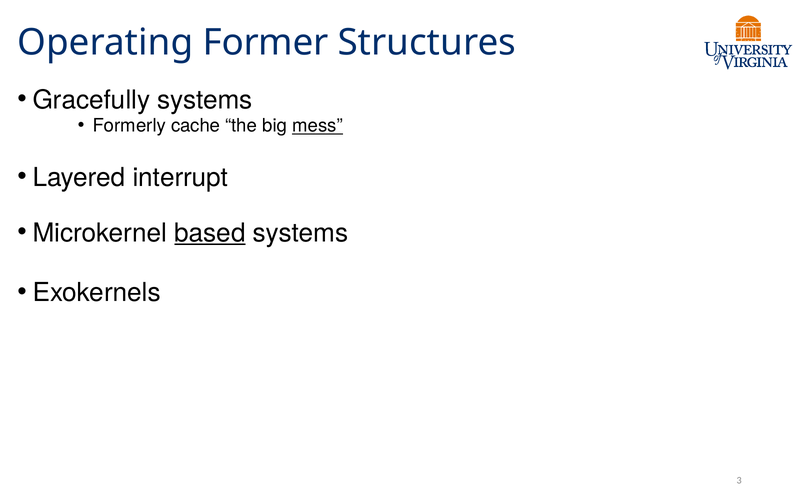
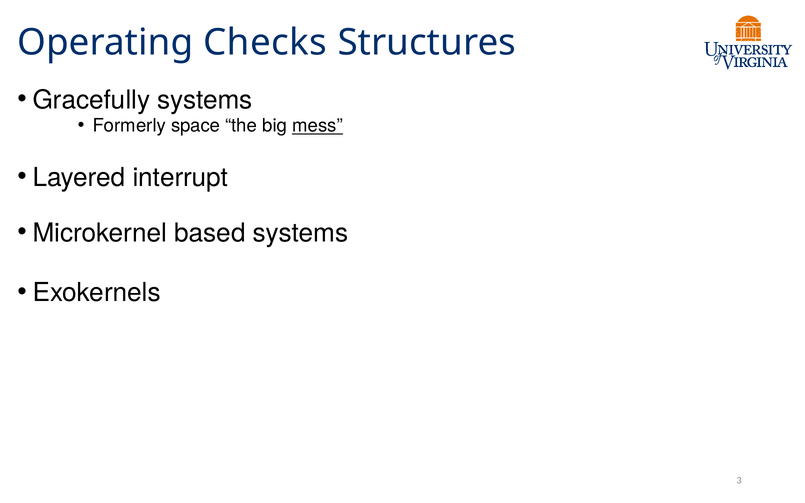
Former: Former -> Checks
cache: cache -> space
based underline: present -> none
